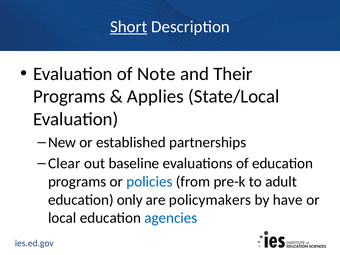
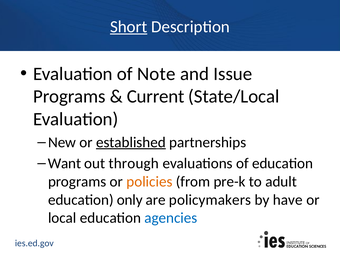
Their: Their -> Issue
Applies: Applies -> Current
established underline: none -> present
Clear: Clear -> Want
baseline: baseline -> through
policies colour: blue -> orange
